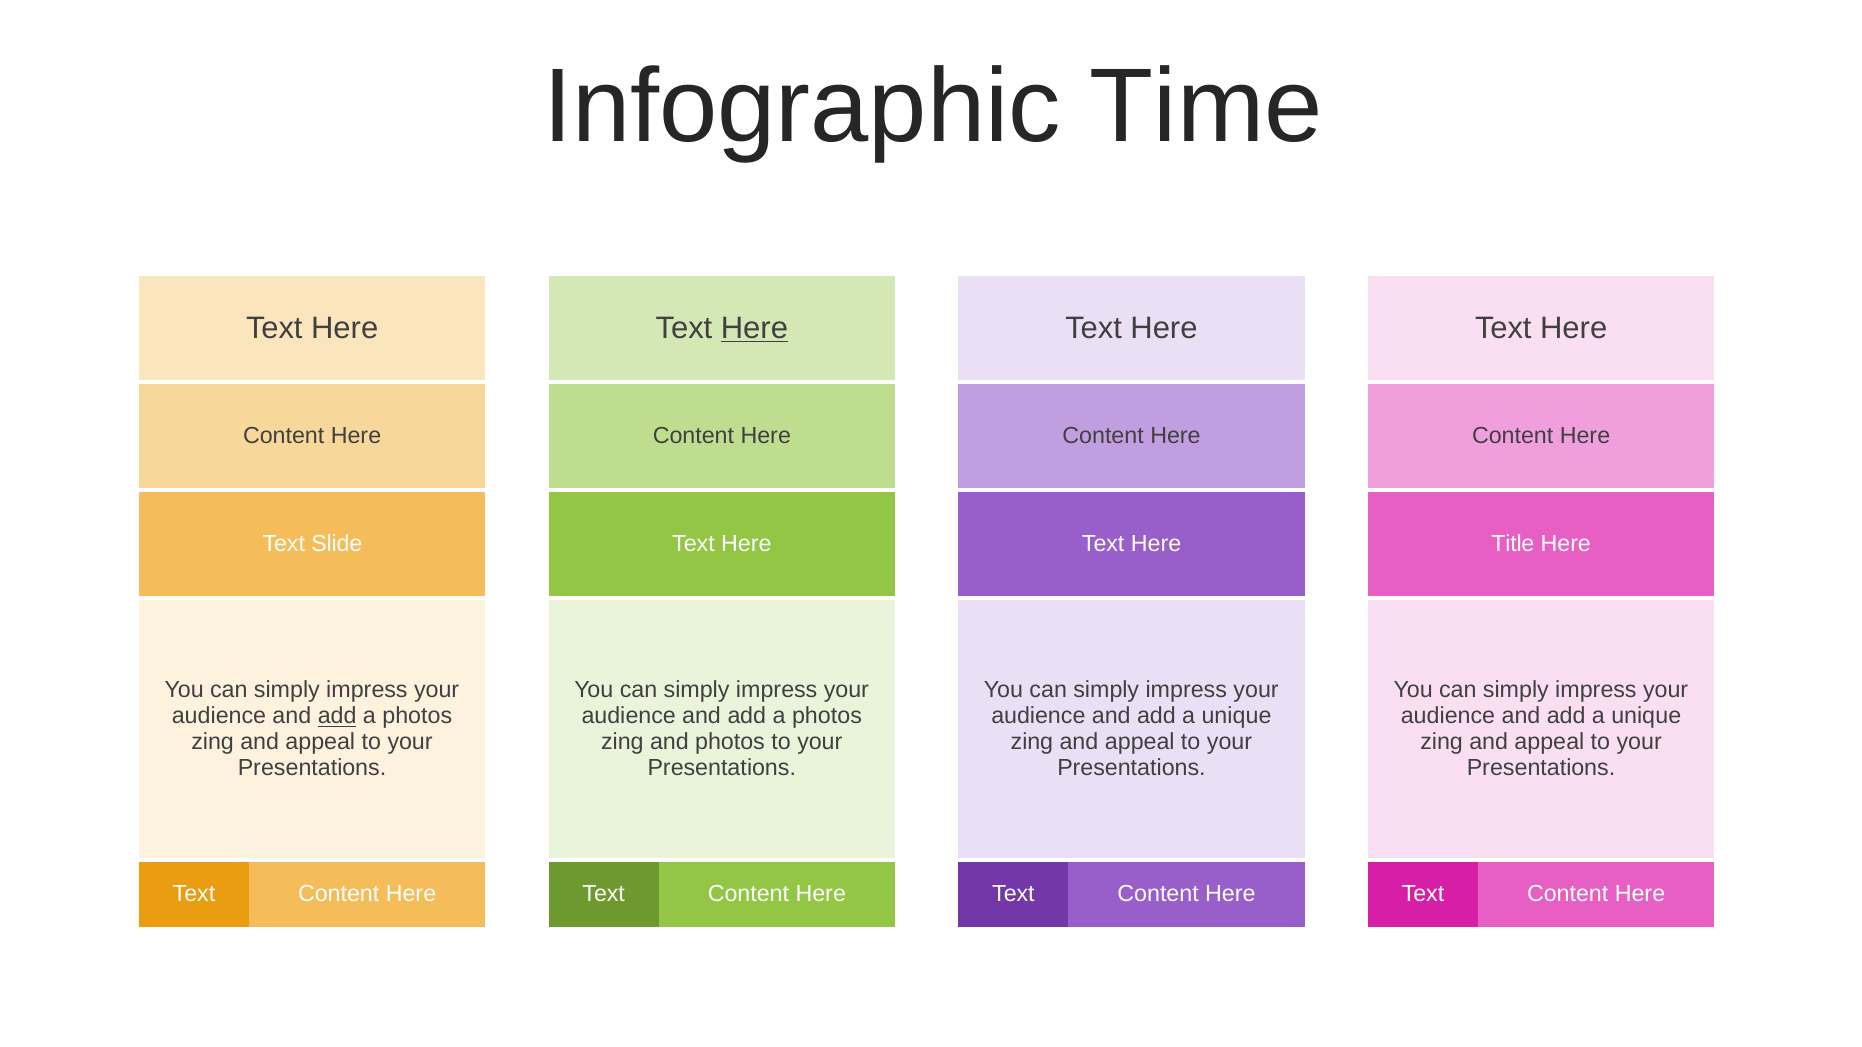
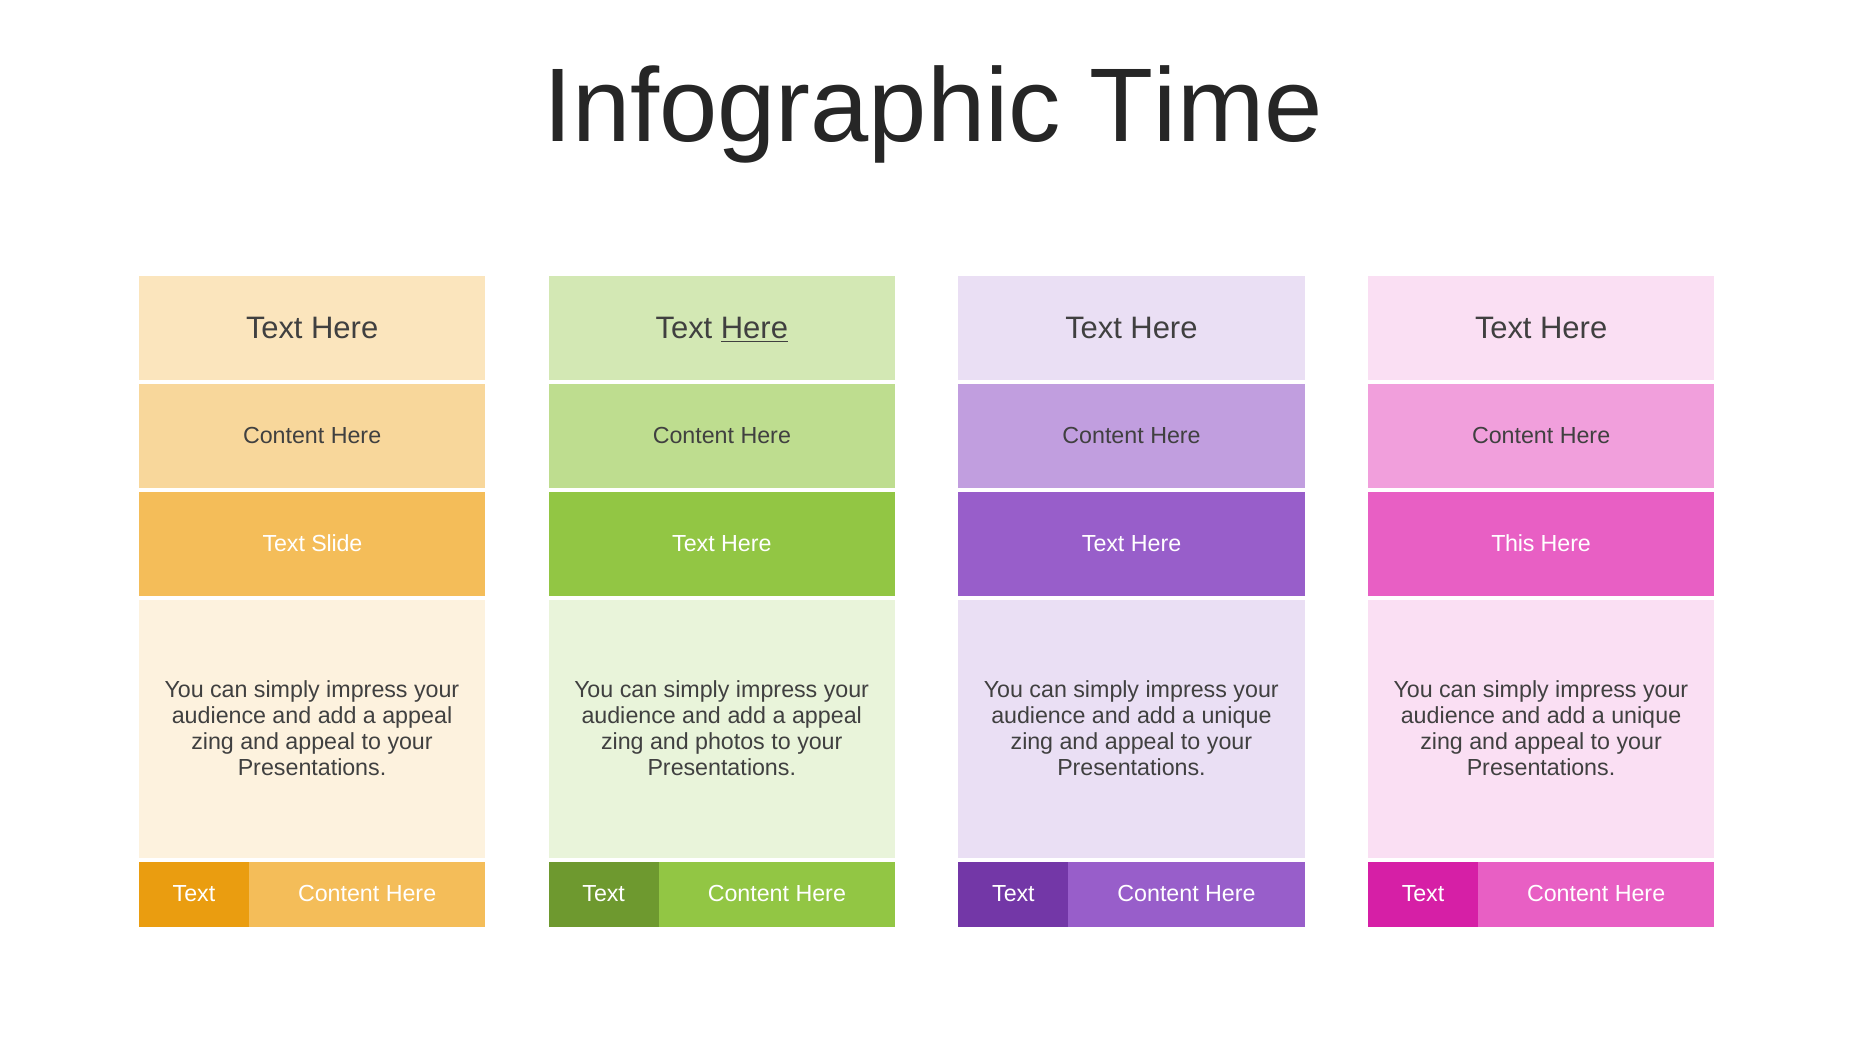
Title: Title -> This
add at (337, 716) underline: present -> none
photos at (417, 716): photos -> appeal
photos at (827, 716): photos -> appeal
